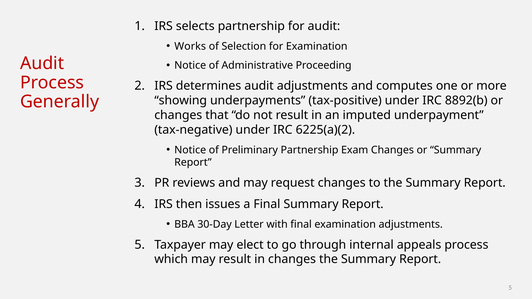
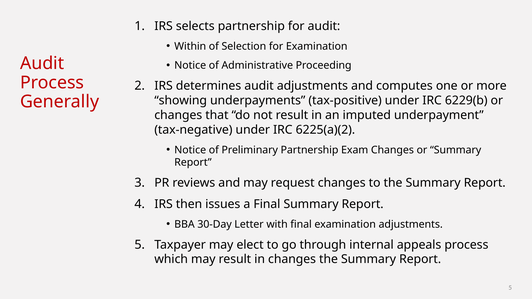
Works: Works -> Within
8892(b: 8892(b -> 6229(b
